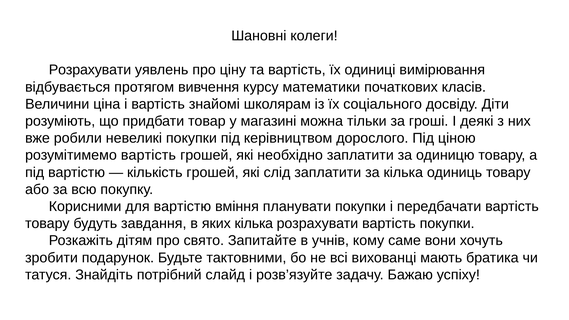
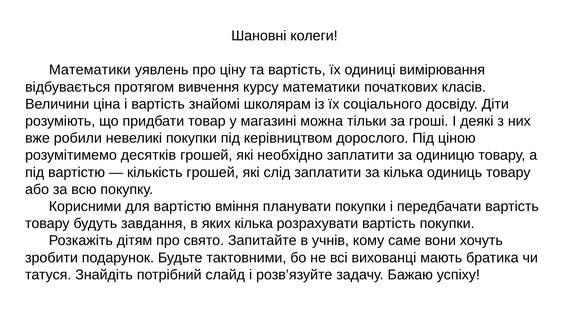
Розрахувати at (90, 70): Розрахувати -> Математики
розумітимемо вартість: вартість -> десятків
